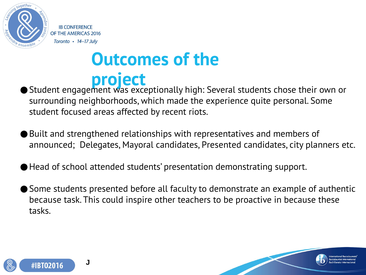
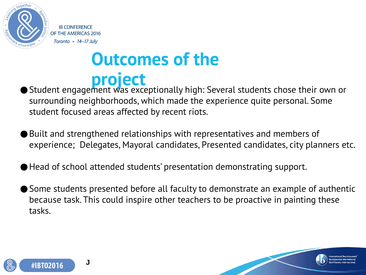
announced at (52, 145): announced -> experience
in because: because -> painting
